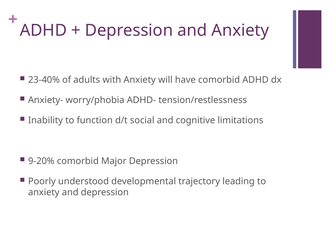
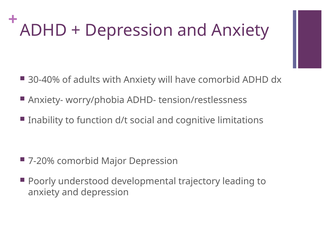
23-40%: 23-40% -> 30-40%
9-20%: 9-20% -> 7-20%
